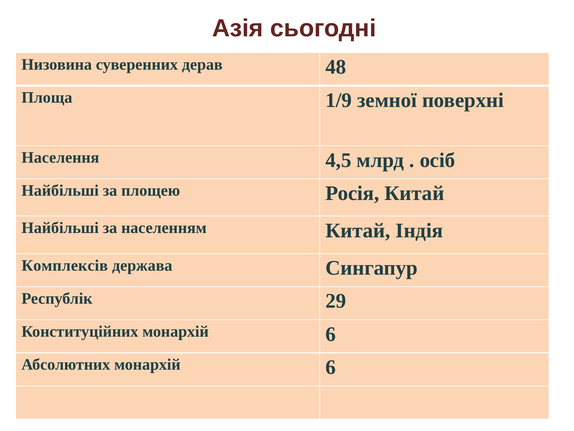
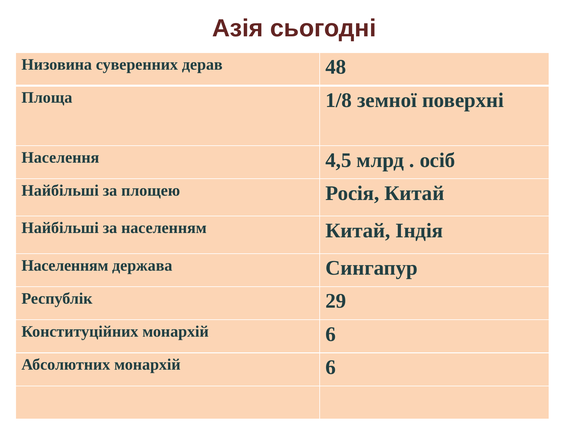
1/9: 1/9 -> 1/8
Комплексів at (65, 265): Комплексів -> Населенням
